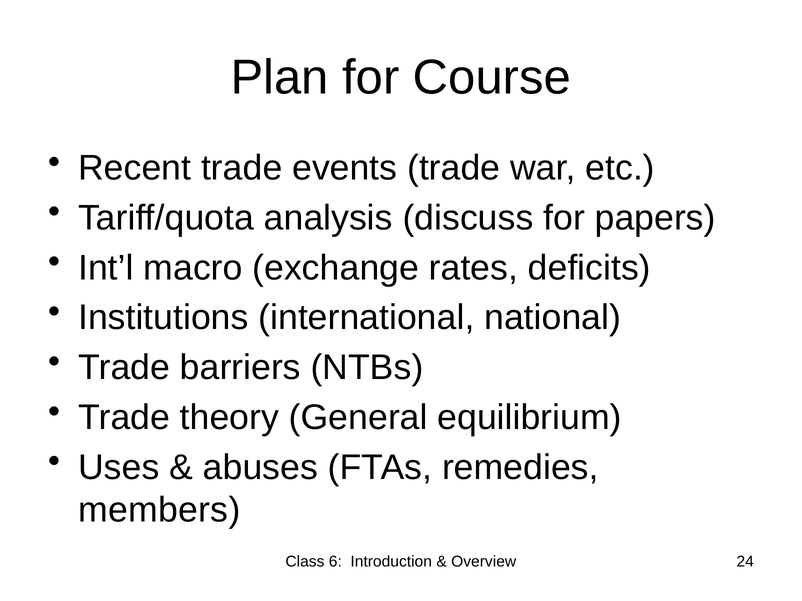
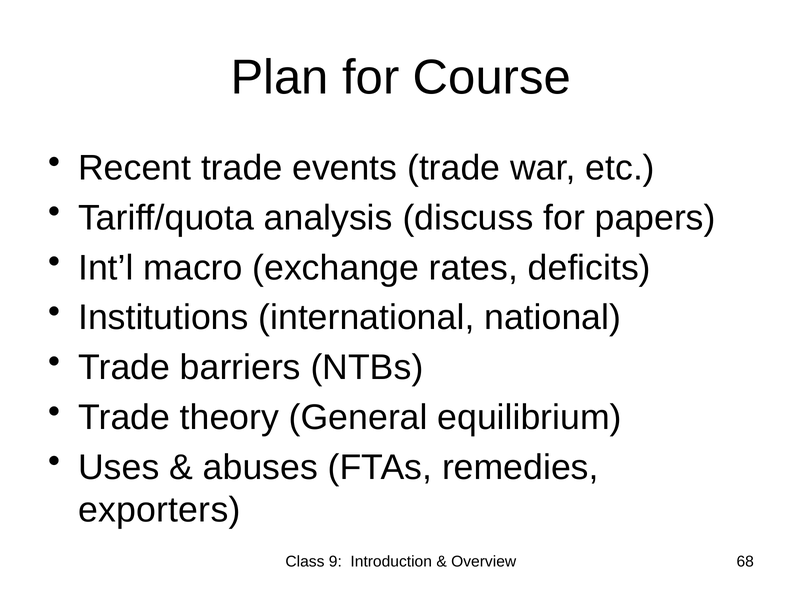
members: members -> exporters
6: 6 -> 9
24: 24 -> 68
